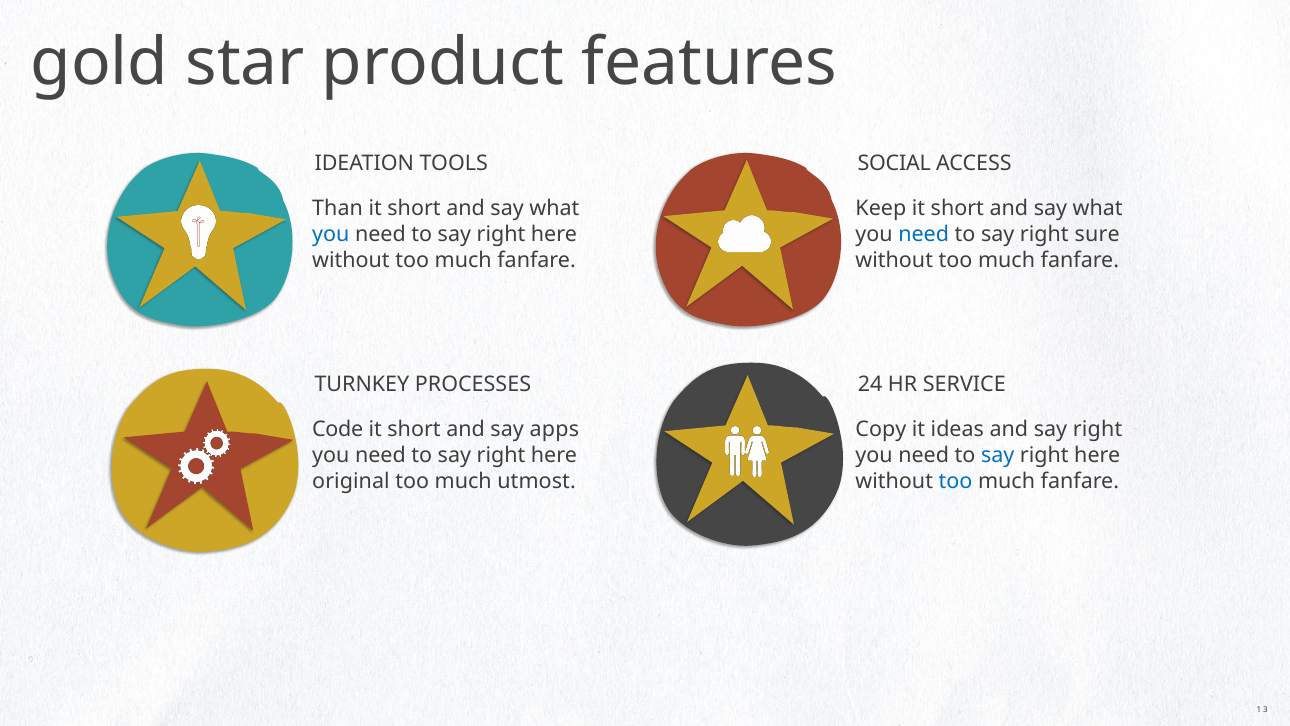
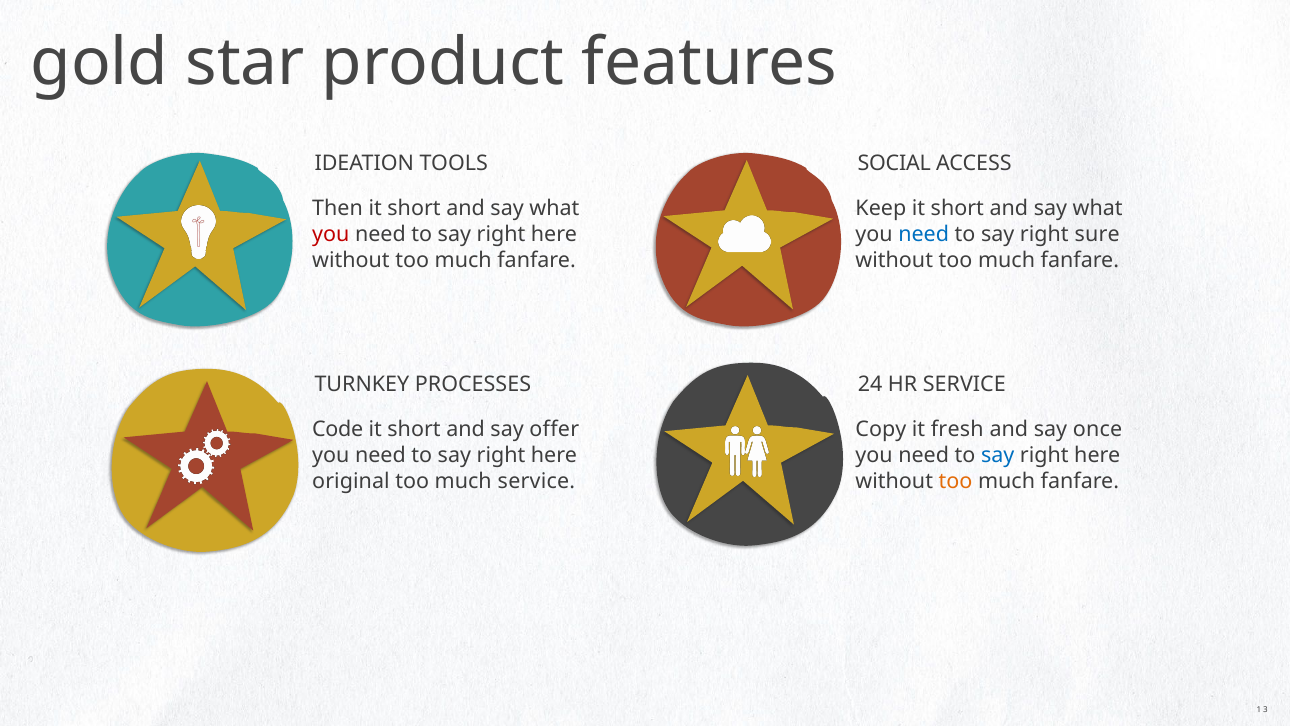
Than: Than -> Then
you at (331, 234) colour: blue -> red
apps: apps -> offer
ideas: ideas -> fresh
and say right: right -> once
much utmost: utmost -> service
too at (956, 481) colour: blue -> orange
